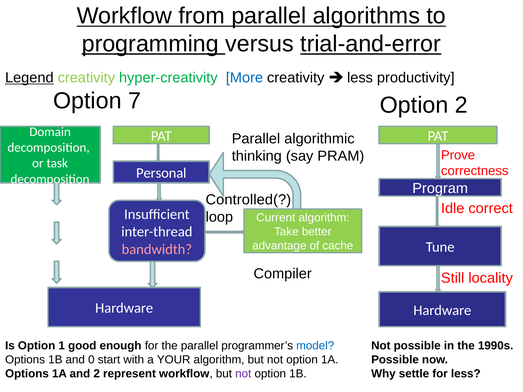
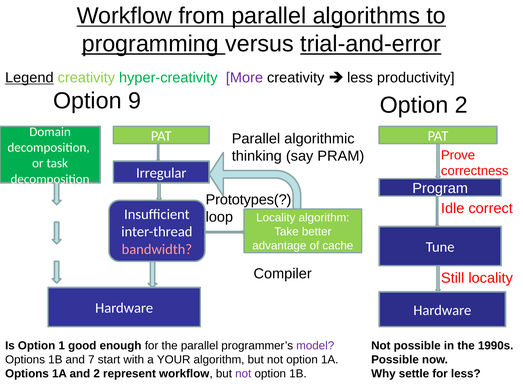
More colour: blue -> purple
7: 7 -> 9
Personal: Personal -> Irregular
Controlled(: Controlled( -> Prototypes(
Current at (276, 218): Current -> Locality
model colour: blue -> purple
0: 0 -> 7
